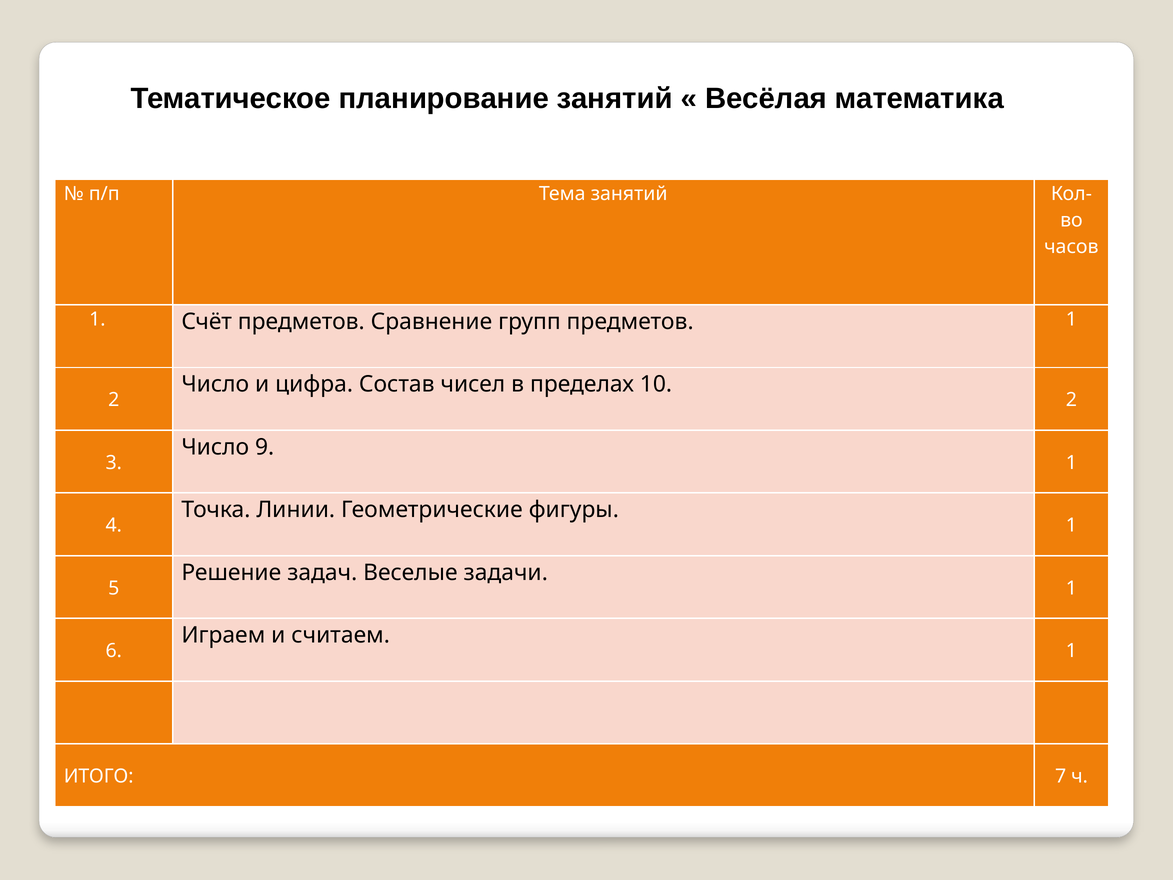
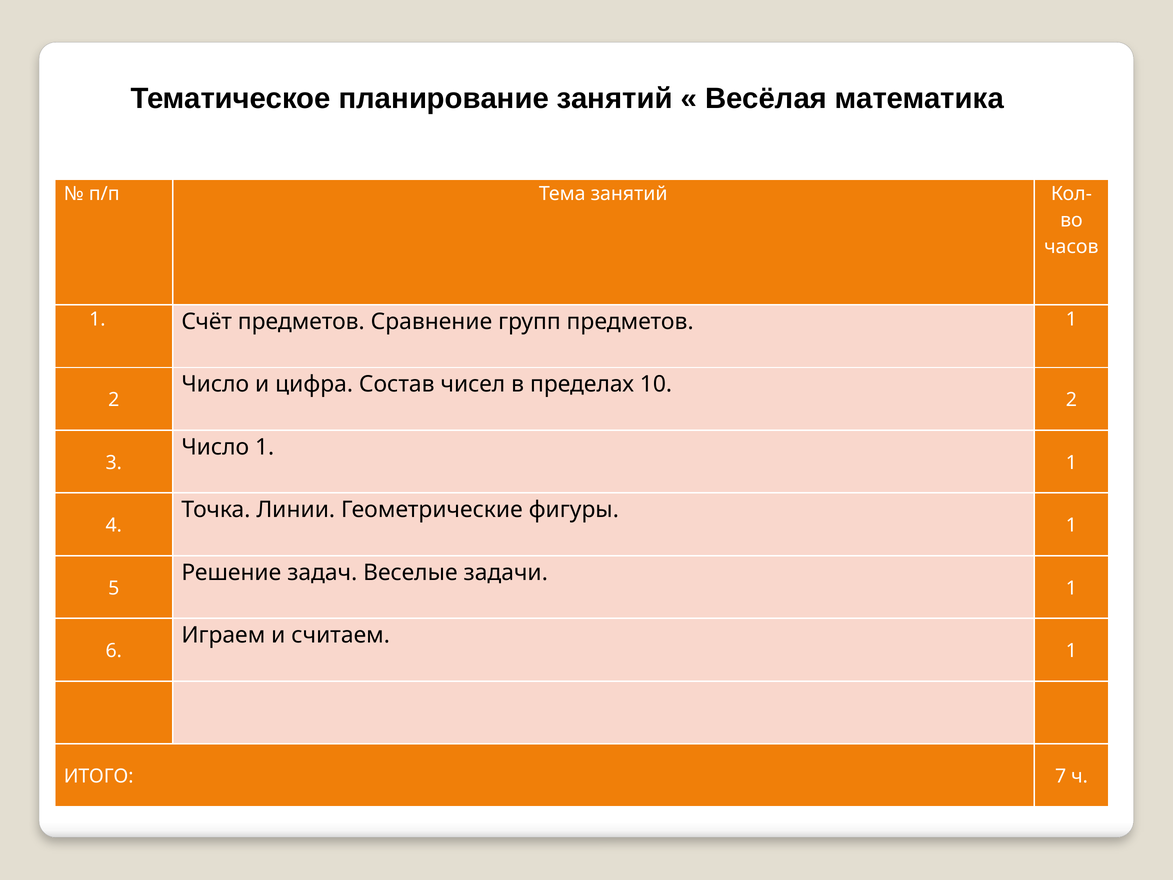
Число 9: 9 -> 1
